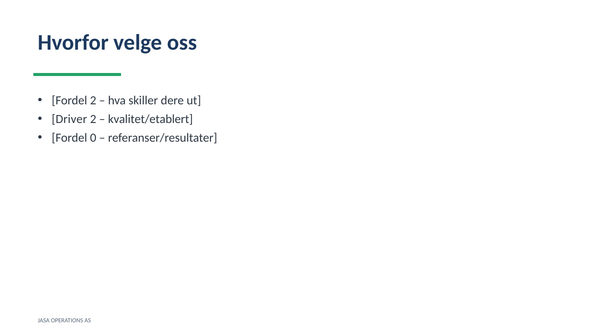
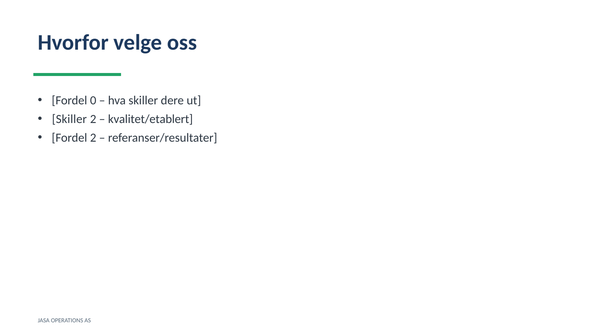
Fordel 2: 2 -> 0
Driver at (69, 119): Driver -> Skiller
Fordel 0: 0 -> 2
